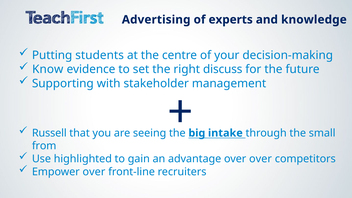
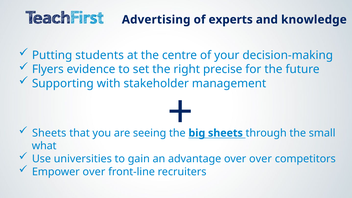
Know: Know -> Flyers
discuss: discuss -> precise
Russell at (49, 133): Russell -> Sheets
big intake: intake -> sheets
from: from -> what
highlighted: highlighted -> universities
